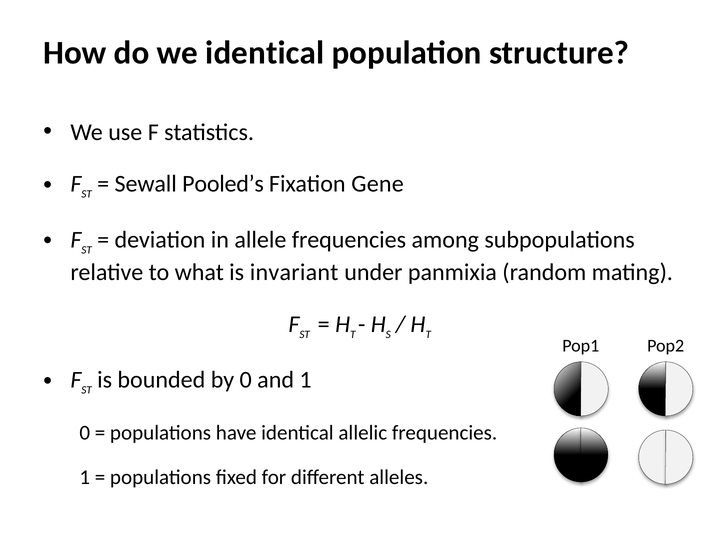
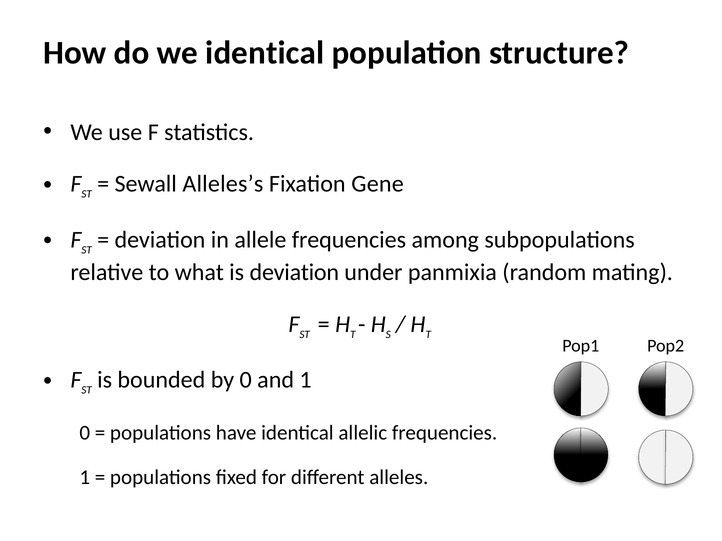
Pooled’s: Pooled’s -> Alleles’s
is invariant: invariant -> deviation
